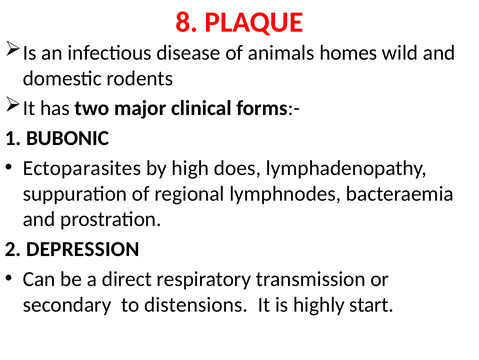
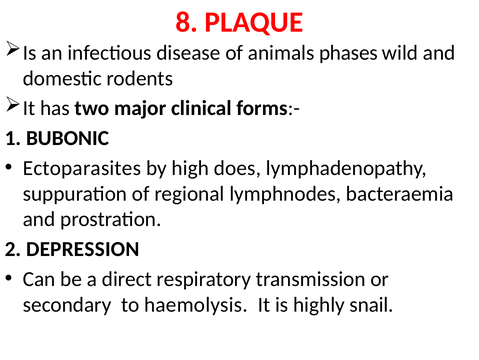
homes: homes -> phases
distensions: distensions -> haemolysis
start: start -> snail
